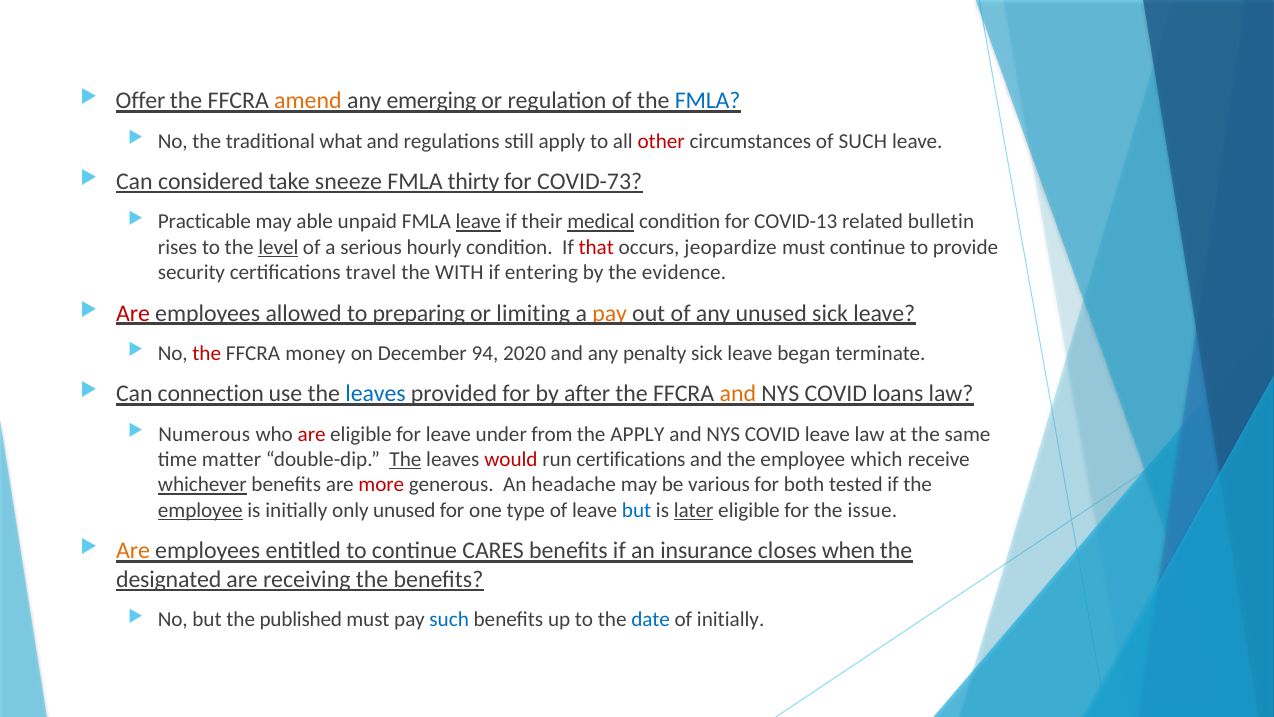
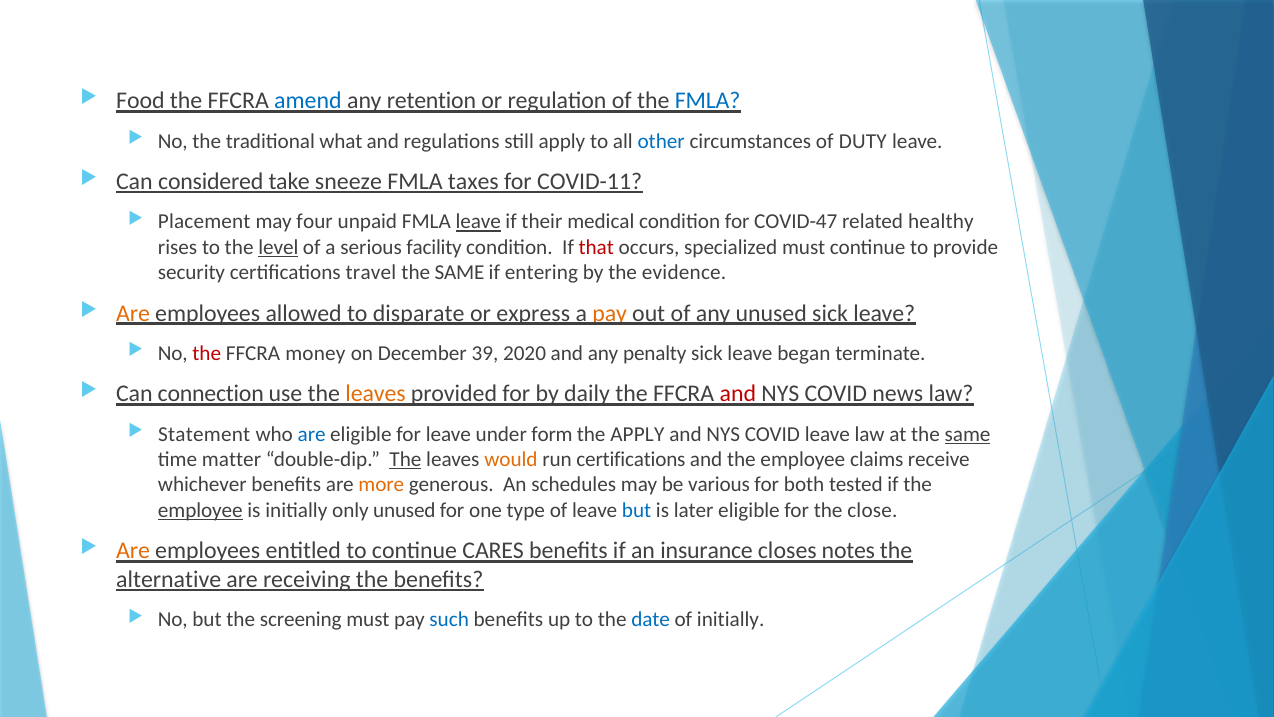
Offer: Offer -> Food
amend colour: orange -> blue
emerging: emerging -> retention
other colour: red -> blue
of SUCH: SUCH -> DUTY
thirty: thirty -> taxes
COVID-73: COVID-73 -> COVID-11
Practicable: Practicable -> Placement
able: able -> four
medical underline: present -> none
COVID-13: COVID-13 -> COVID-47
bulletin: bulletin -> healthy
hourly: hourly -> facility
jeopardize: jeopardize -> specialized
WITH at (459, 272): WITH -> SAME
Are at (133, 313) colour: red -> orange
preparing: preparing -> disparate
limiting: limiting -> express
94: 94 -> 39
leaves at (376, 394) colour: blue -> orange
after: after -> daily
and at (738, 394) colour: orange -> red
loans: loans -> news
Numerous: Numerous -> Statement
are at (312, 434) colour: red -> blue
from: from -> form
same at (968, 434) underline: none -> present
would colour: red -> orange
which: which -> claims
whichever underline: present -> none
more colour: red -> orange
headache: headache -> schedules
later underline: present -> none
issue: issue -> close
when: when -> notes
designated: designated -> alternative
published: published -> screening
